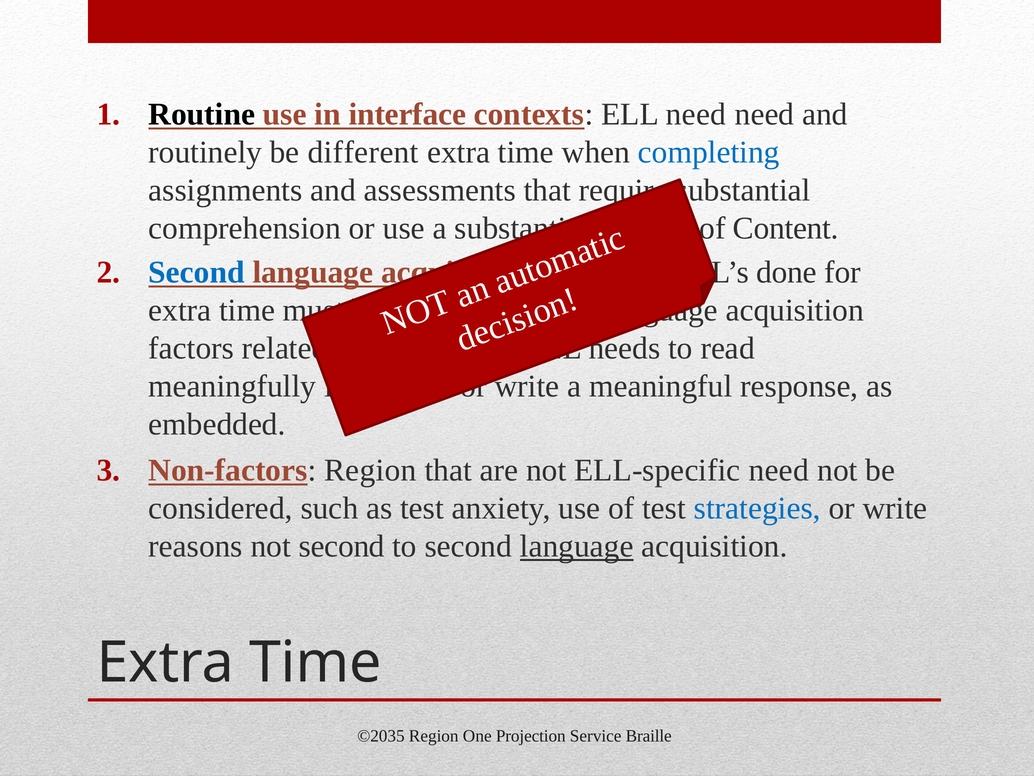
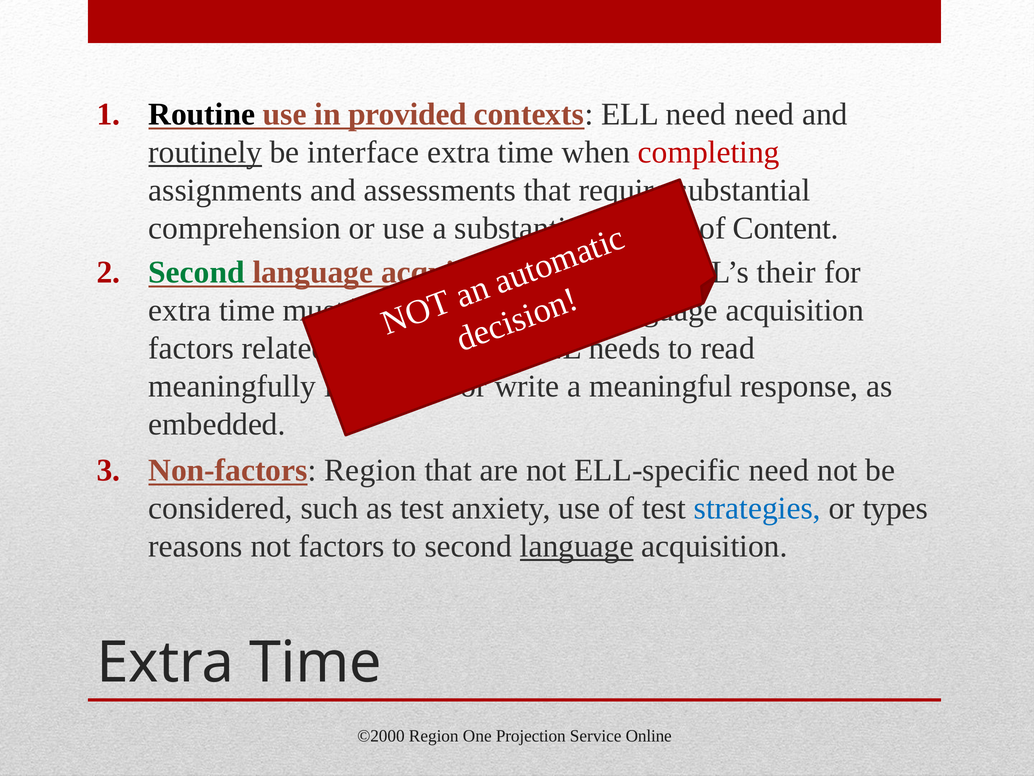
interface: interface -> provided
routinely underline: none -> present
different: different -> interface
completing colour: blue -> red
Second at (197, 272) colour: blue -> green
done: done -> their
write at (895, 508): write -> types
not second: second -> factors
©2035: ©2035 -> ©2000
Braille: Braille -> Online
